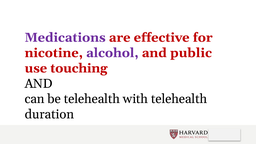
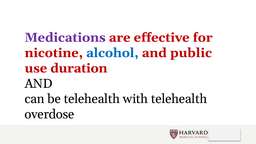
alcohol colour: purple -> blue
touching: touching -> duration
duration: duration -> overdose
